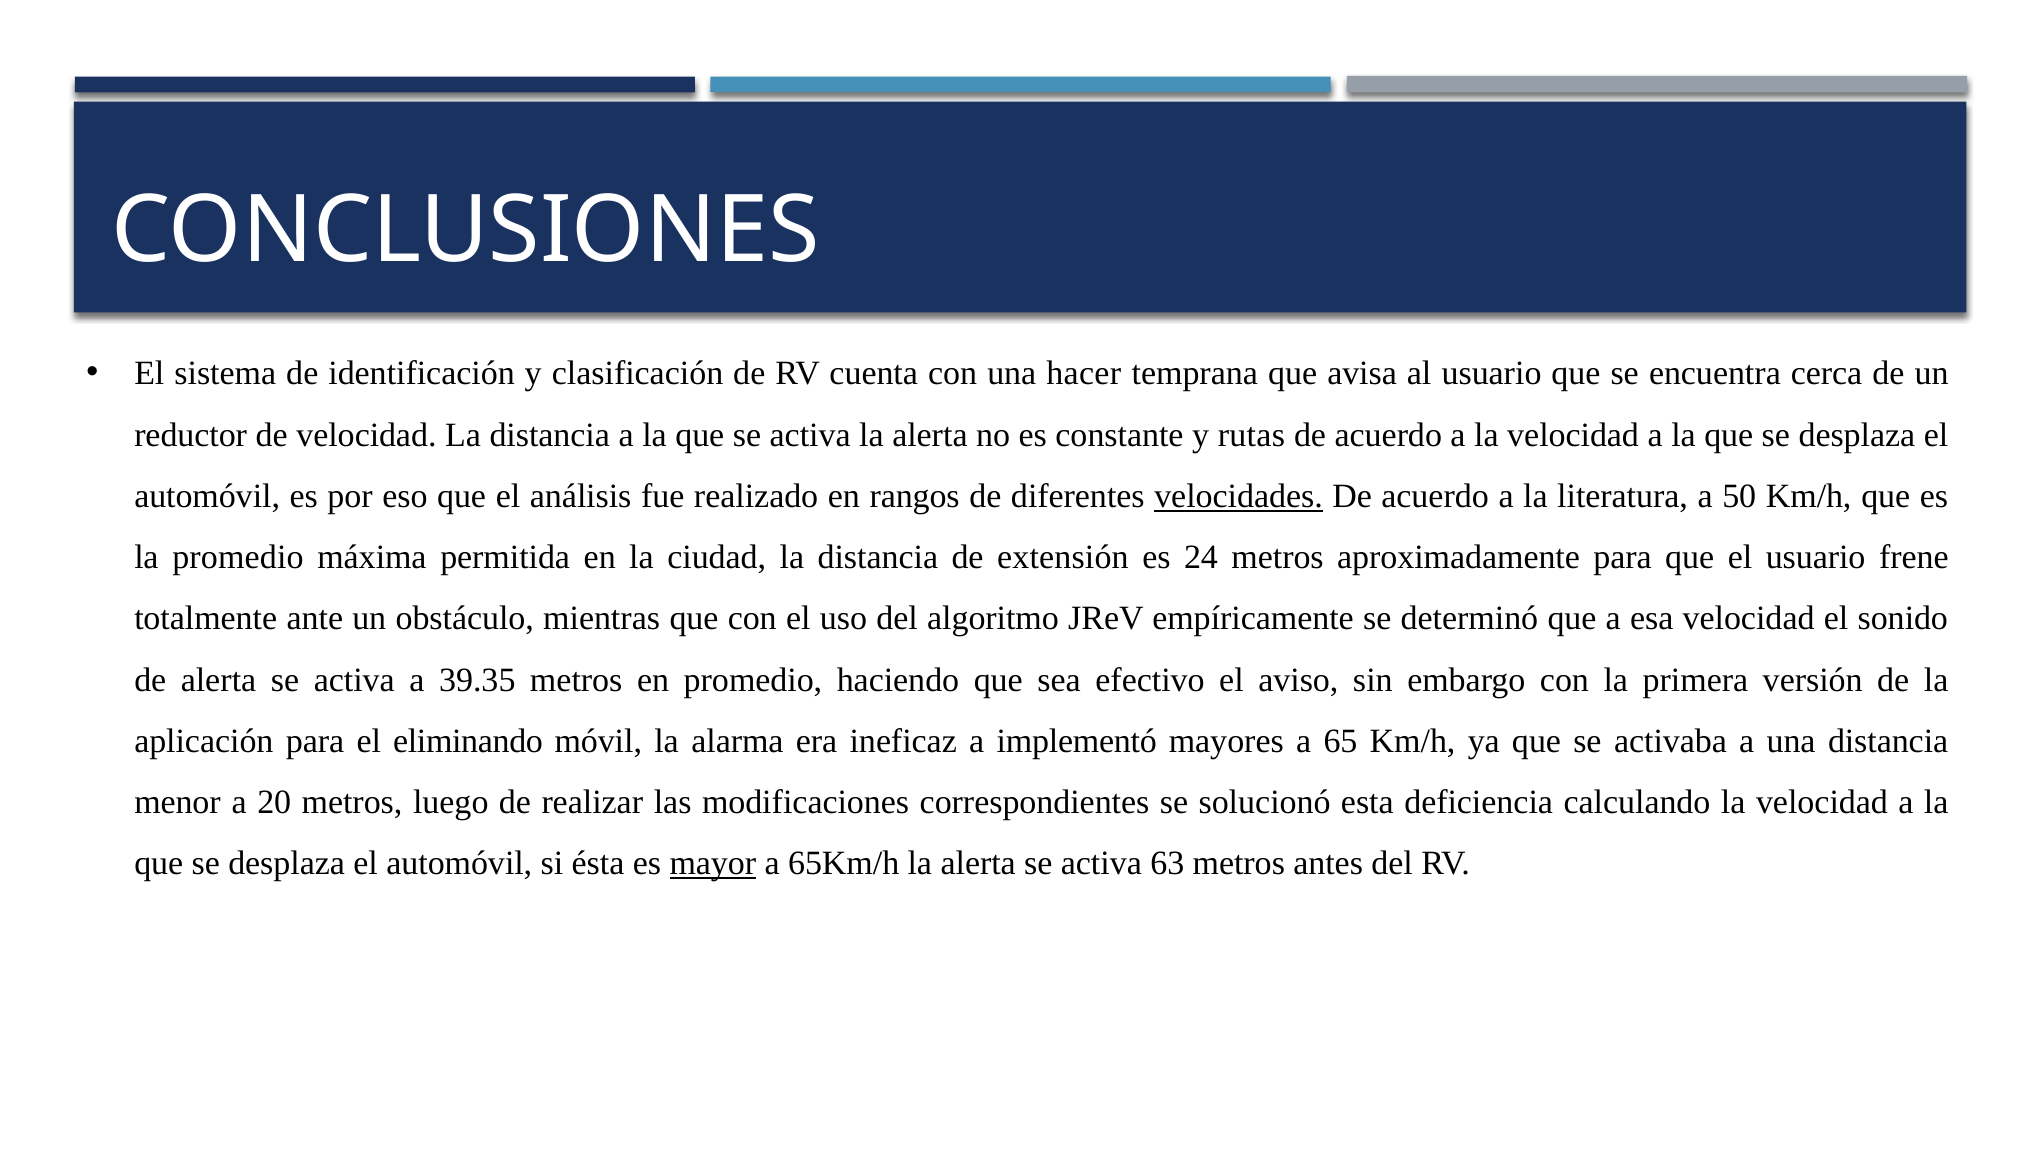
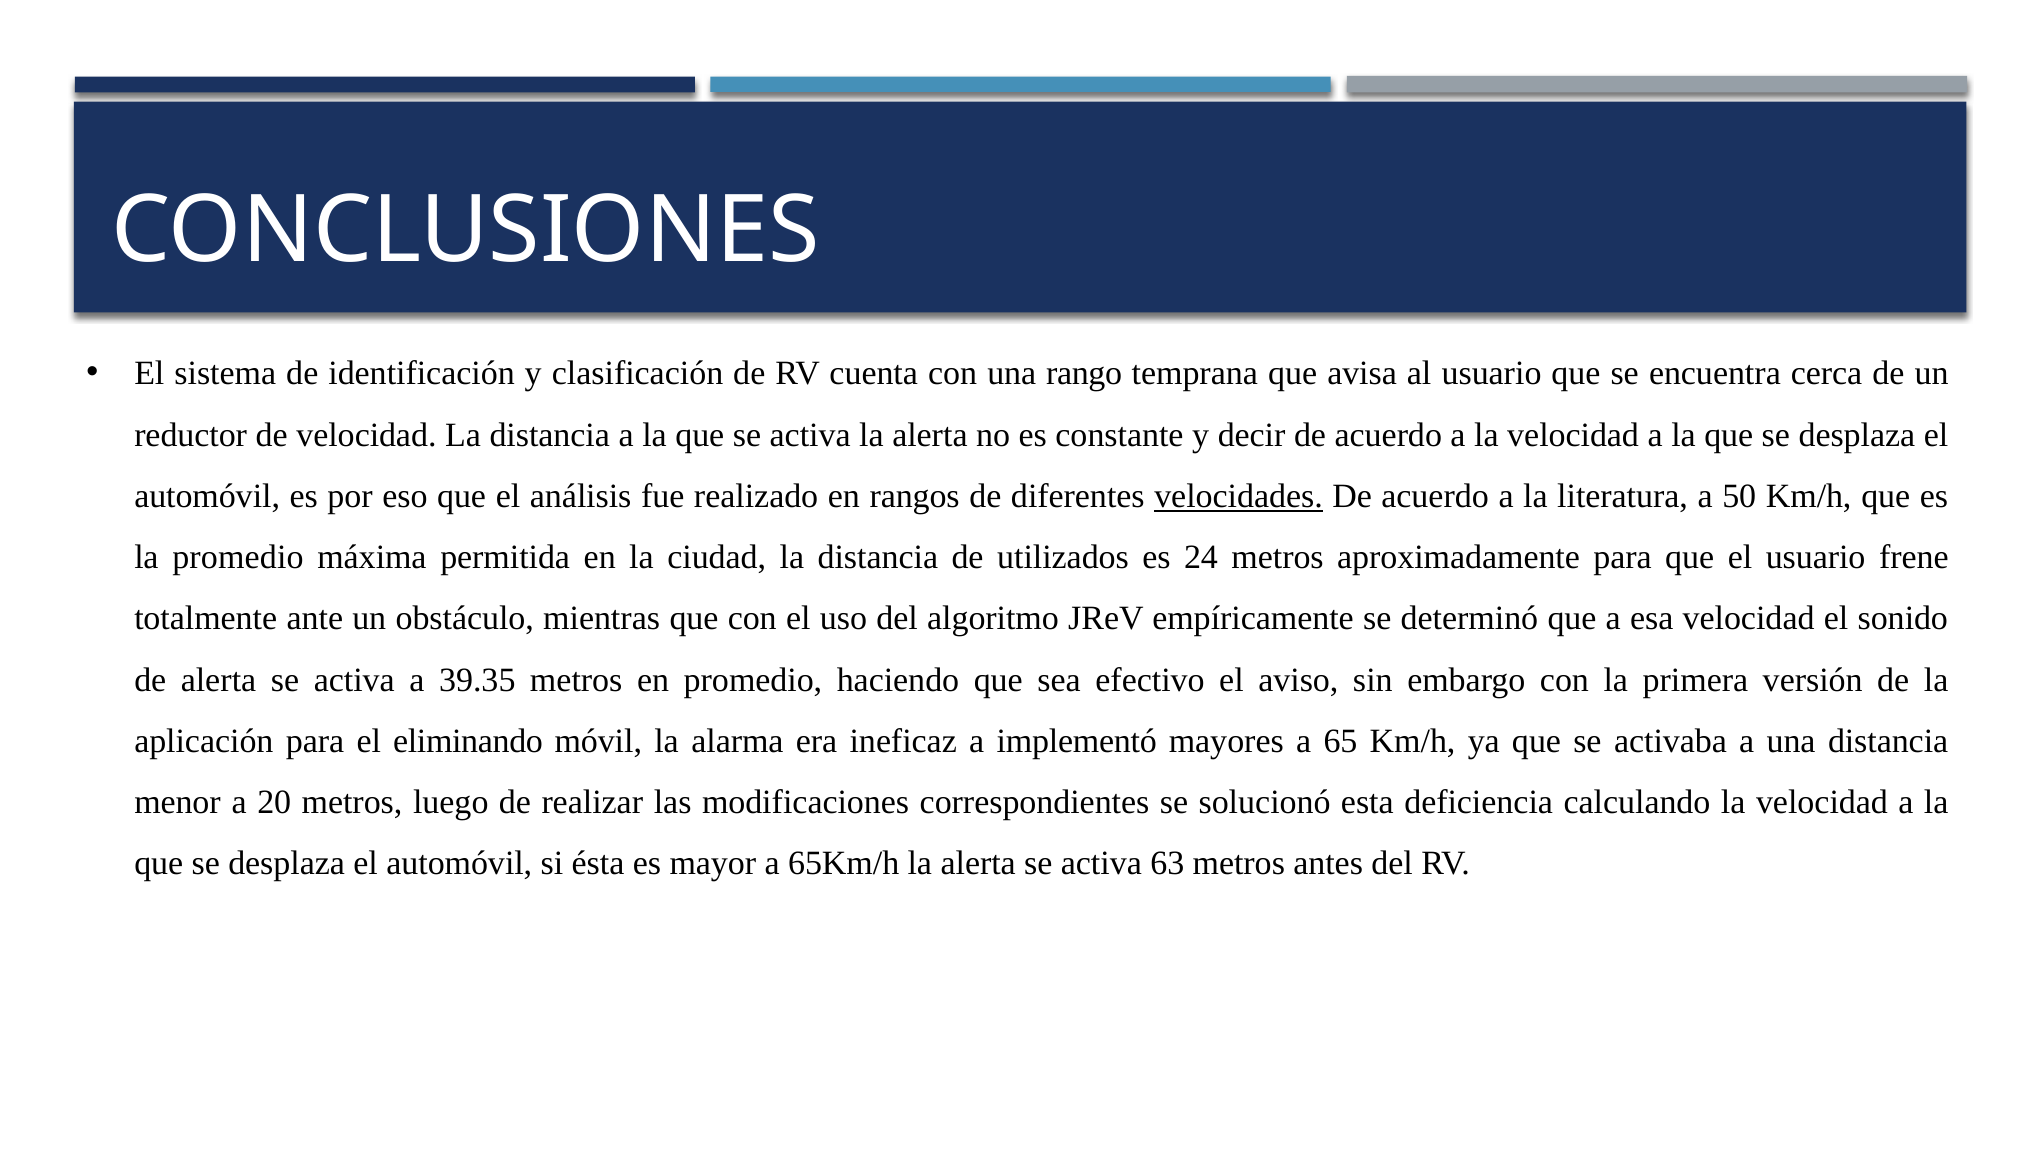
hacer: hacer -> rango
rutas: rutas -> decir
extensión: extensión -> utilizados
mayor underline: present -> none
